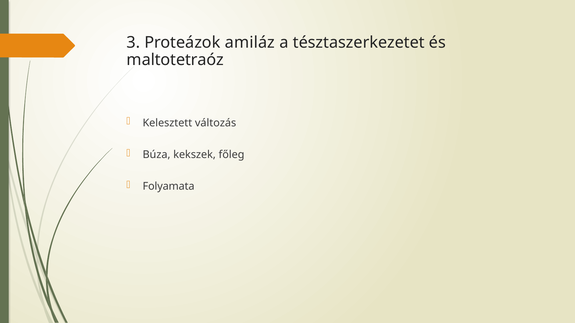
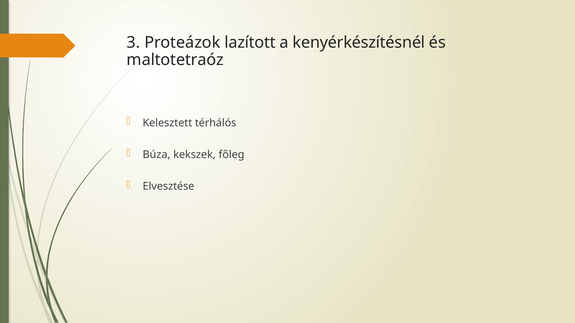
amiláz: amiláz -> lazított
tésztaszerkezetet: tésztaszerkezetet -> kenyérkészítésnél
változás: változás -> térhálós
Folyamata: Folyamata -> Elvesztése
